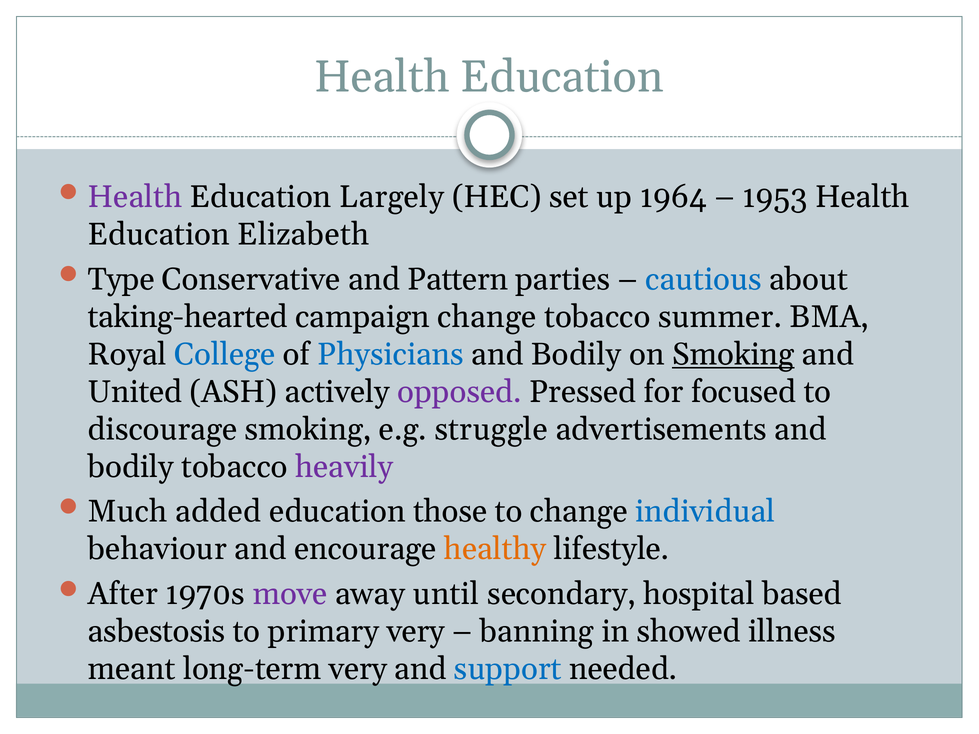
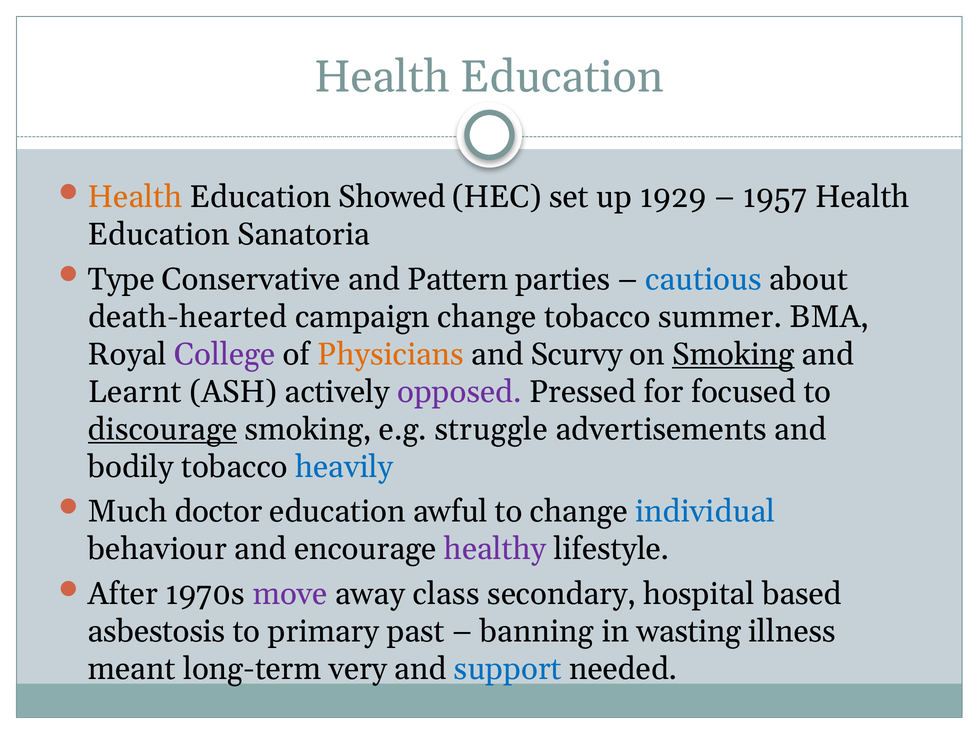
Health at (135, 197) colour: purple -> orange
Largely: Largely -> Showed
1964: 1964 -> 1929
1953: 1953 -> 1957
Elizabeth: Elizabeth -> Sanatoria
taking-hearted: taking-hearted -> death-hearted
College colour: blue -> purple
Physicians colour: blue -> orange
Bodily at (576, 354): Bodily -> Scurvy
United: United -> Learnt
discourage underline: none -> present
heavily colour: purple -> blue
added: added -> doctor
those: those -> awful
healthy colour: orange -> purple
until: until -> class
primary very: very -> past
showed: showed -> wasting
